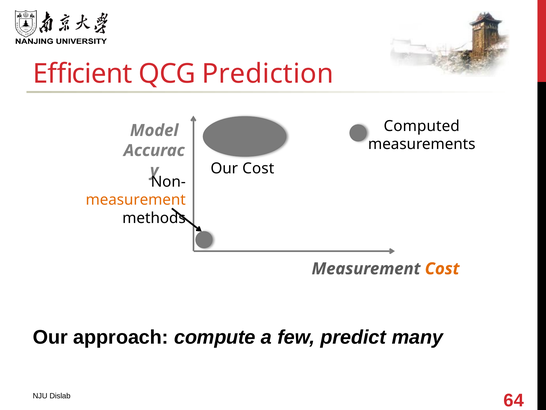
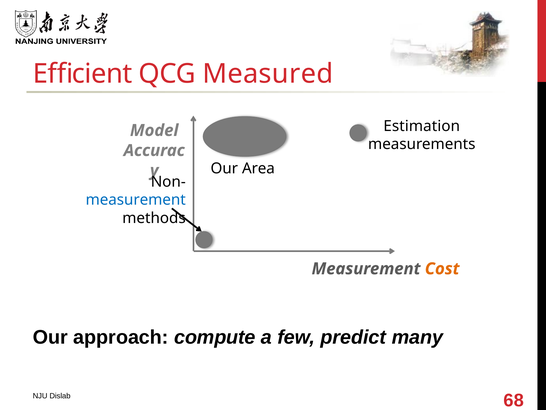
Prediction: Prediction -> Measured
Computed: Computed -> Estimation
Our Cost: Cost -> Area
measurement at (136, 200) colour: orange -> blue
64: 64 -> 68
